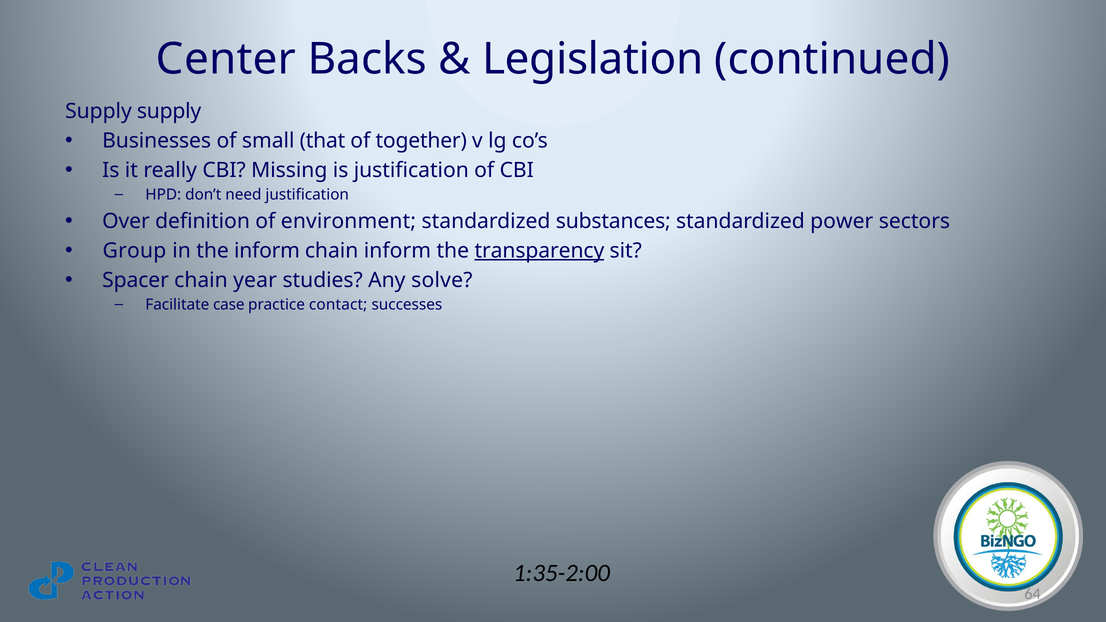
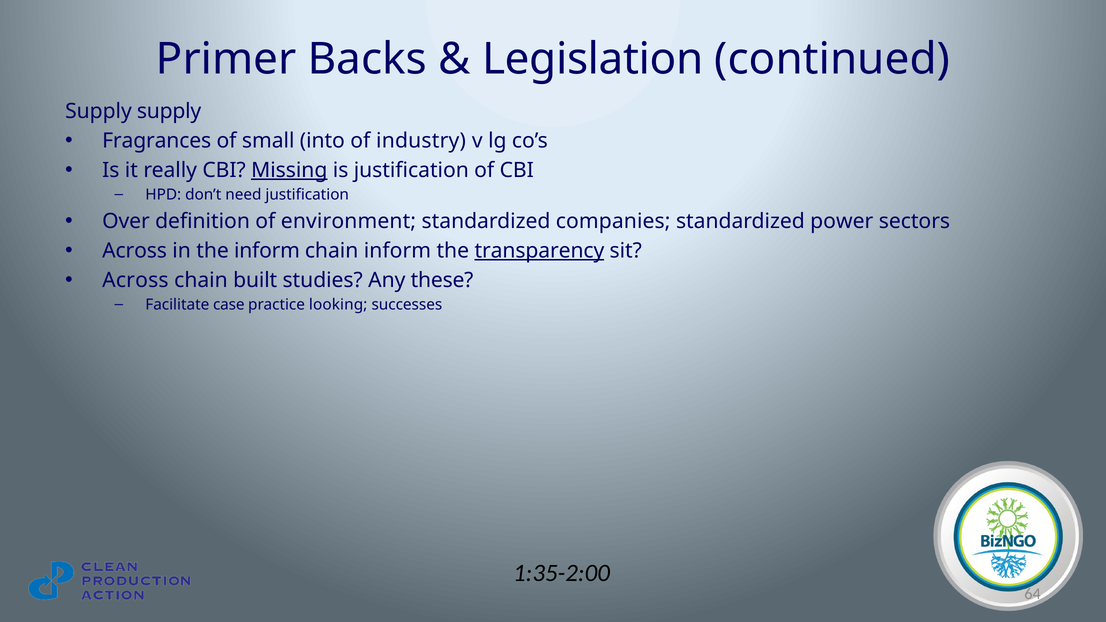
Center: Center -> Primer
Businesses: Businesses -> Fragrances
that: that -> into
together: together -> industry
Missing underline: none -> present
substances: substances -> companies
Group at (134, 251): Group -> Across
Spacer at (136, 280): Spacer -> Across
year: year -> built
solve: solve -> these
contact: contact -> looking
